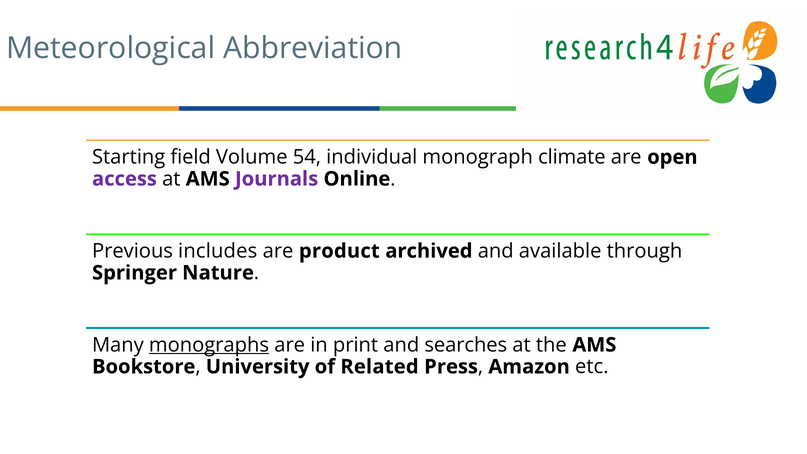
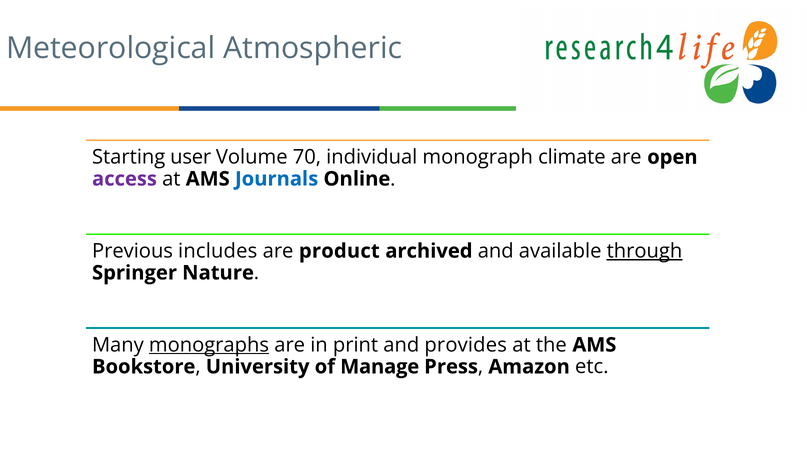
Abbreviation: Abbreviation -> Atmospheric
field: field -> user
54: 54 -> 70
Journals colour: purple -> blue
through underline: none -> present
searches: searches -> provides
Related: Related -> Manage
